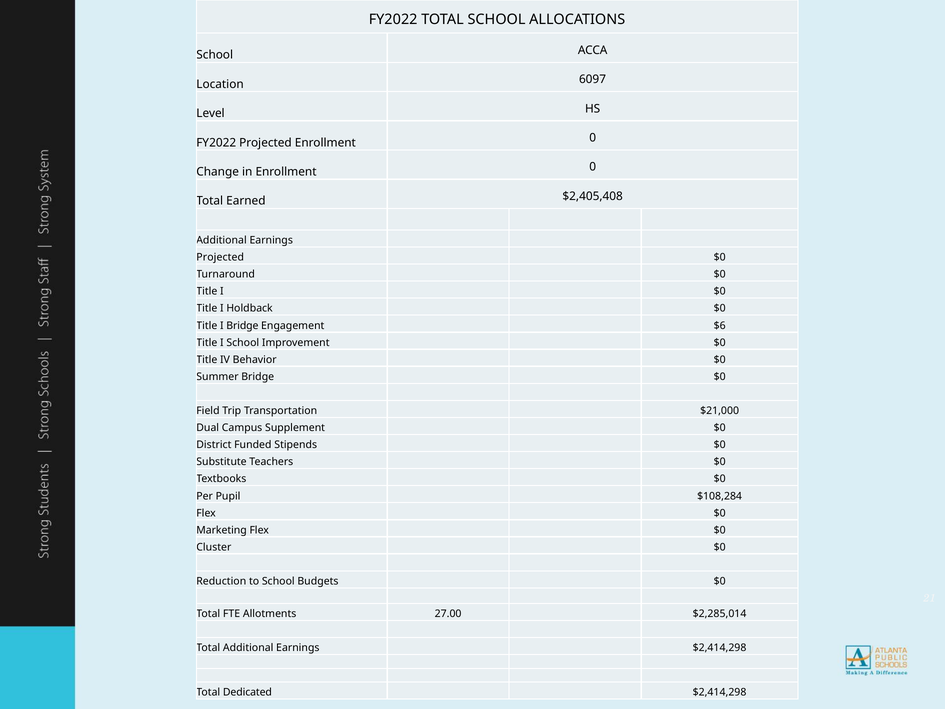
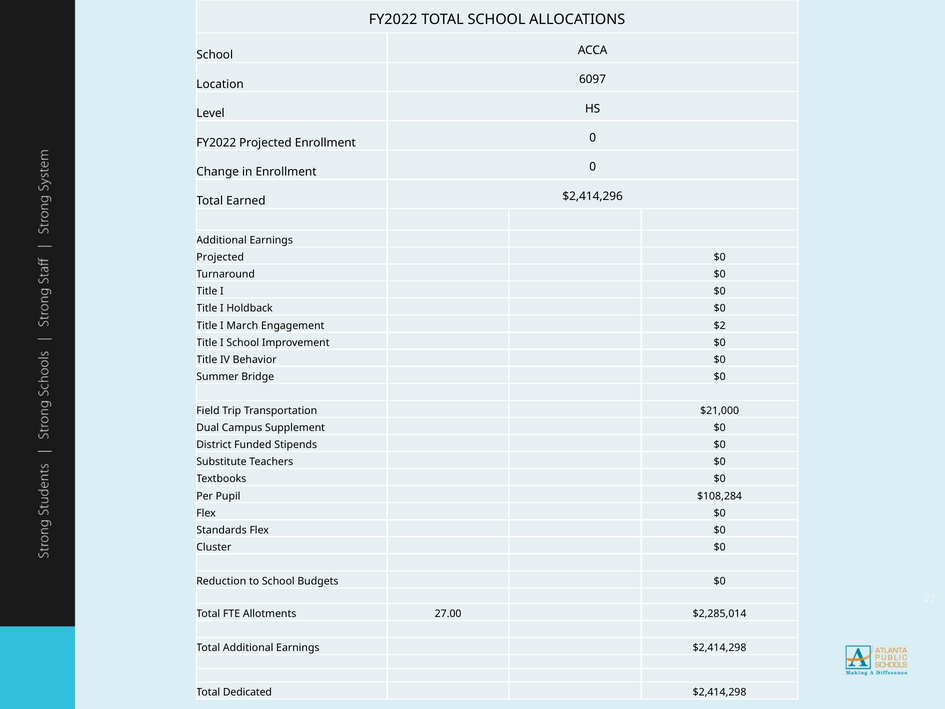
$2,405,408: $2,405,408 -> $2,414,296
I Bridge: Bridge -> March
$6: $6 -> $2
Marketing: Marketing -> Standards
